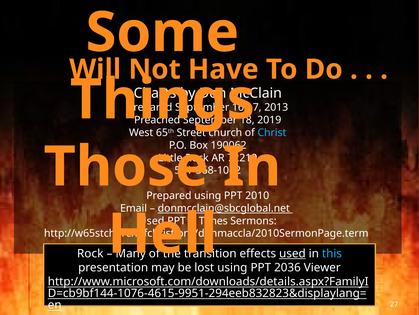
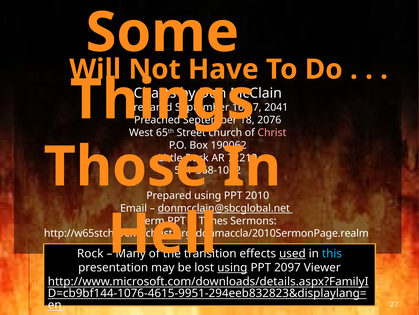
2013: 2013 -> 2041
2019: 2019 -> 2076
Christ colour: light blue -> pink
Used at (152, 220): Used -> Term
http://w65stchurchofchrist.org/donmaccla/2010SermonPage.term: http://w65stchurchofchrist.org/donmaccla/2010SermonPage.term -> http://w65stchurchofchrist.org/donmaccla/2010SermonPage.realm
using at (232, 267) underline: none -> present
2036: 2036 -> 2097
